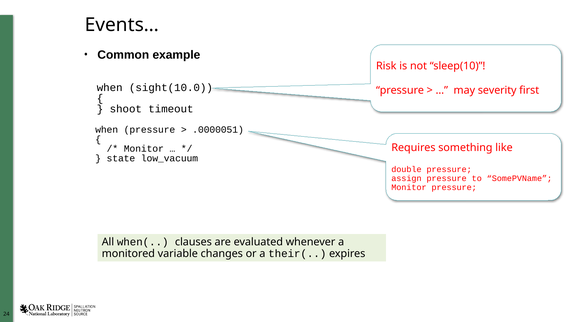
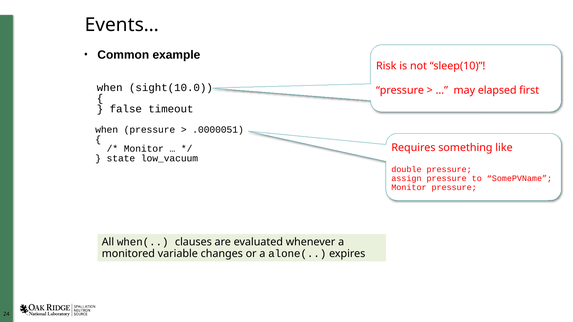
severity: severity -> elapsed
shoot: shoot -> false
their(: their( -> alone(
